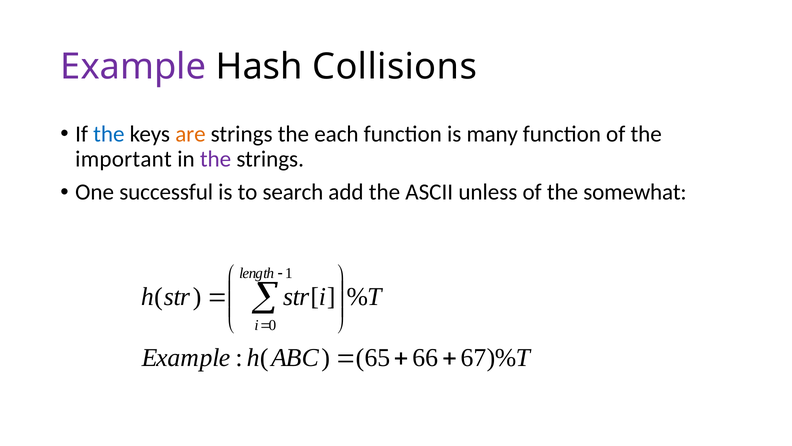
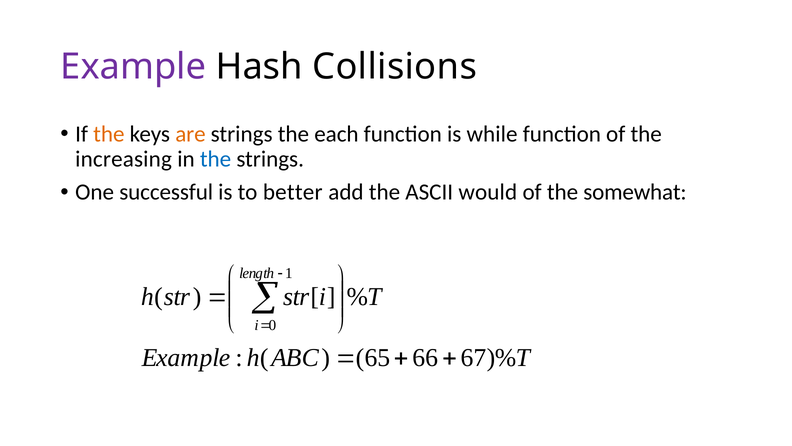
the at (109, 134) colour: blue -> orange
many: many -> while
important: important -> increasing
the at (216, 159) colour: purple -> blue
search: search -> better
unless: unless -> would
